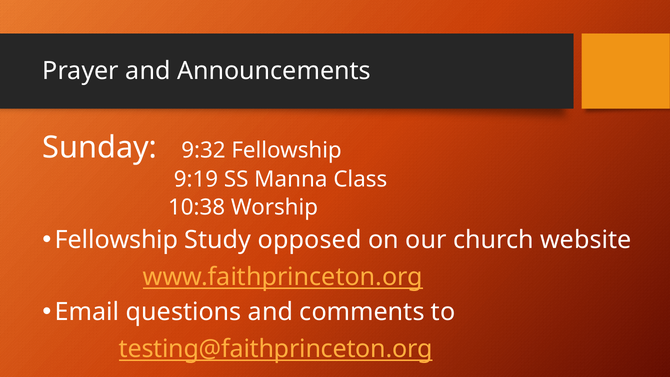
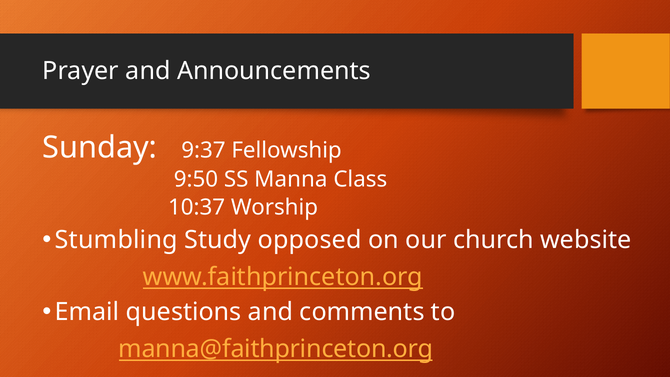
9:32: 9:32 -> 9:37
9:19: 9:19 -> 9:50
10:38: 10:38 -> 10:37
Fellowship at (117, 240): Fellowship -> Stumbling
testing@faithprinceton.org: testing@faithprinceton.org -> manna@faithprinceton.org
